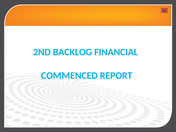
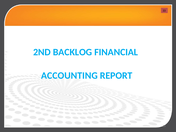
COMMENCED: COMMENCED -> ACCOUNTING
